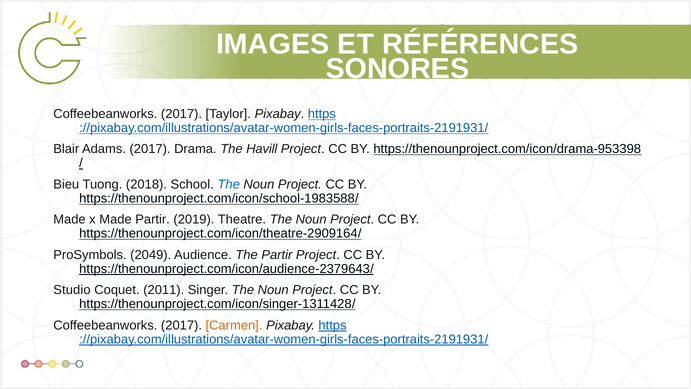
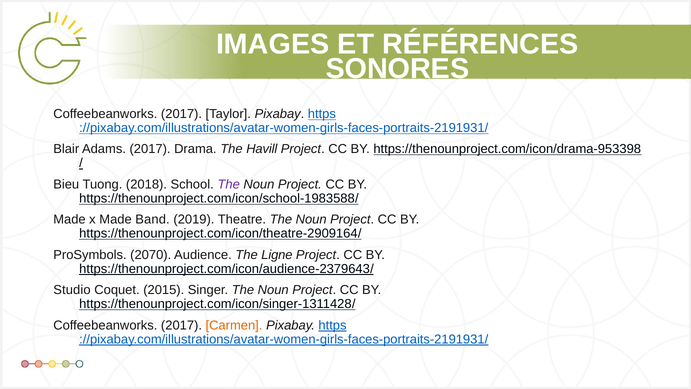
The at (229, 184) colour: blue -> purple
Made Partir: Partir -> Band
2049: 2049 -> 2070
The Partir: Partir -> Ligne
2011: 2011 -> 2015
